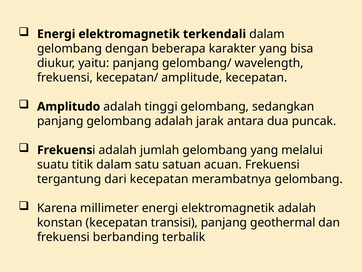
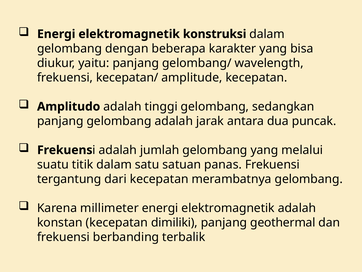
terkendali: terkendali -> konstruksi
acuan: acuan -> panas
transisi: transisi -> dimiliki
